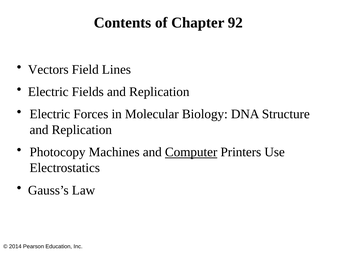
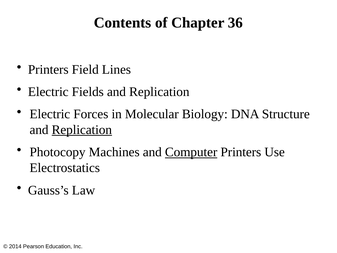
92: 92 -> 36
Vectors at (48, 69): Vectors -> Printers
Replication at (82, 130) underline: none -> present
